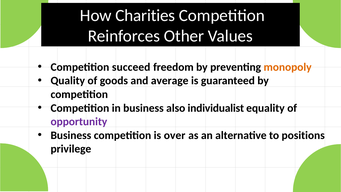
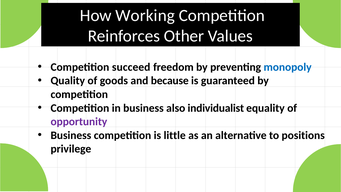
Charities: Charities -> Working
monopoly colour: orange -> blue
average: average -> because
over: over -> little
